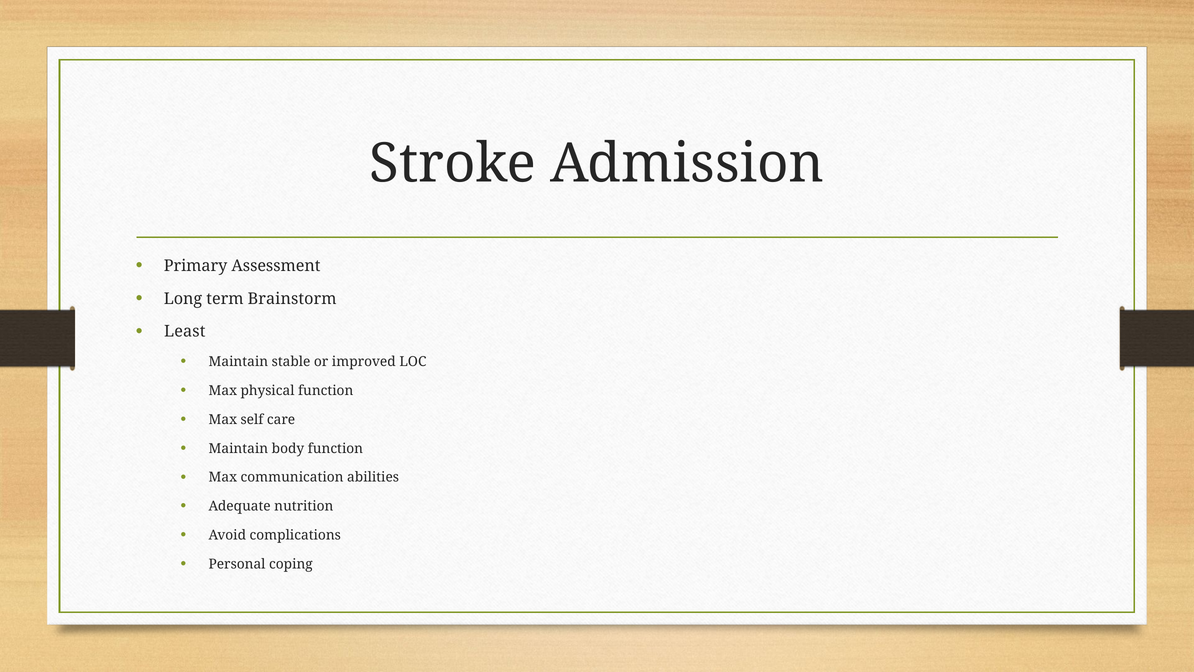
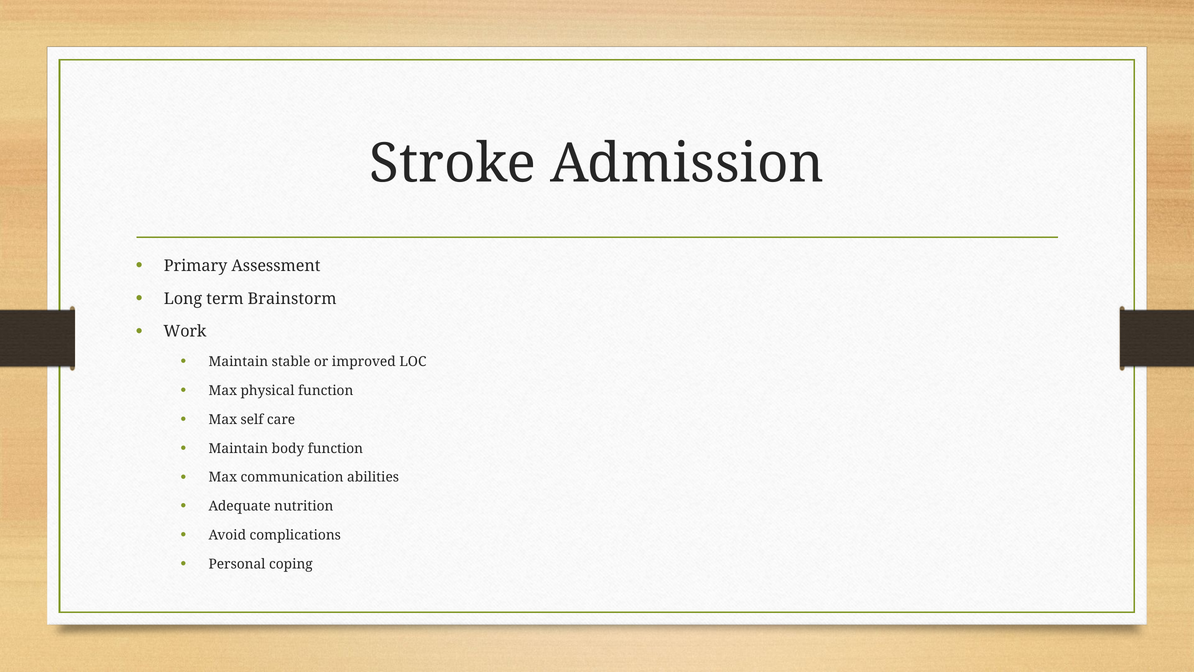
Least: Least -> Work
